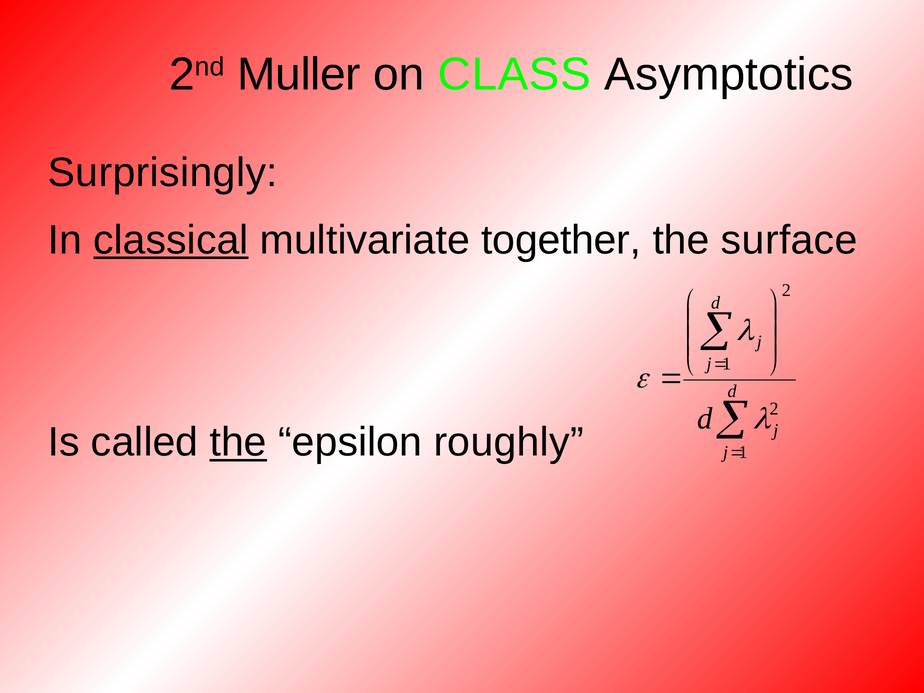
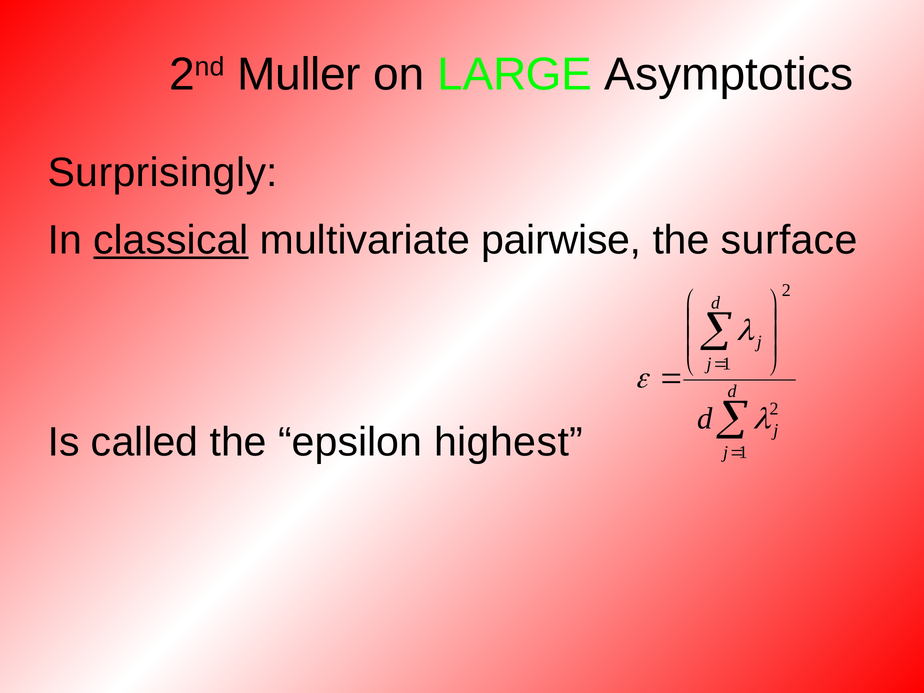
CLASS: CLASS -> LARGE
together: together -> pairwise
the at (238, 442) underline: present -> none
roughly: roughly -> highest
